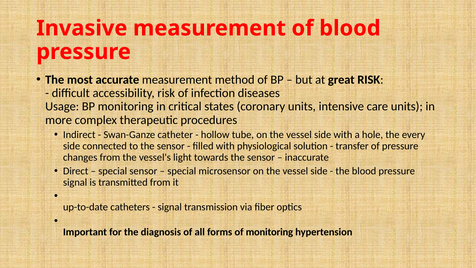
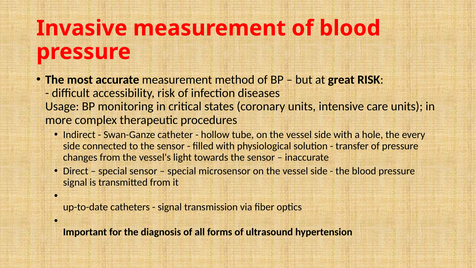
of monitoring: monitoring -> ultrasound
